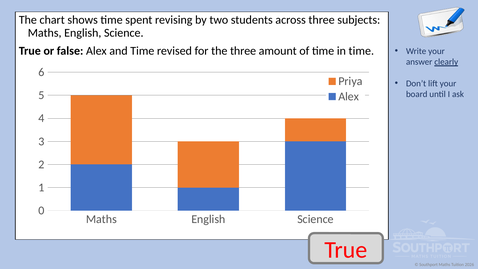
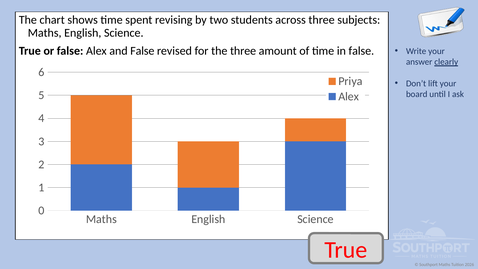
and Time: Time -> False
in time: time -> false
